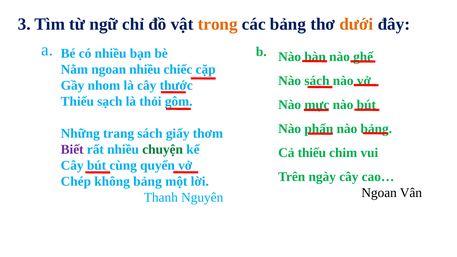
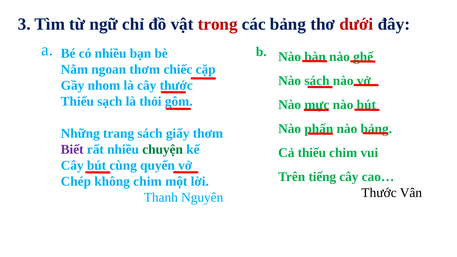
trong colour: orange -> red
dưới colour: orange -> red
ngoan nhiều: nhiều -> thơm
ngày: ngày -> tiếng
không bảng: bảng -> chim
Ngoan at (379, 193): Ngoan -> Thước
